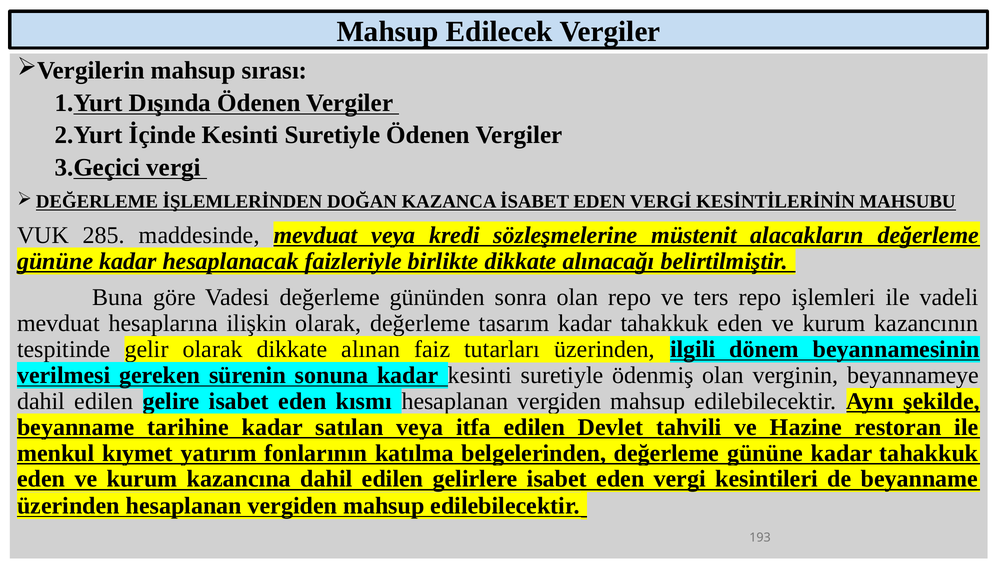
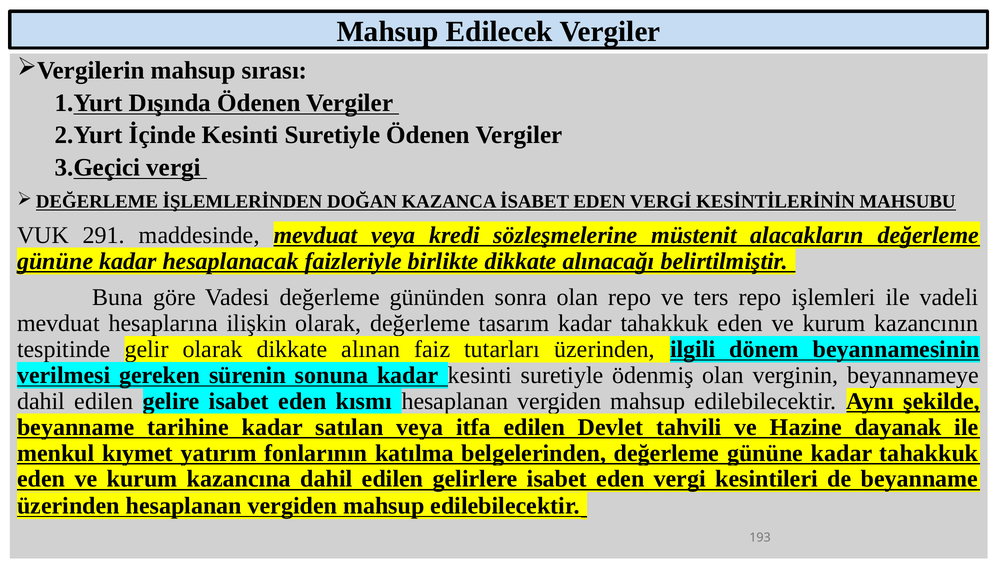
285: 285 -> 291
restoran: restoran -> dayanak
